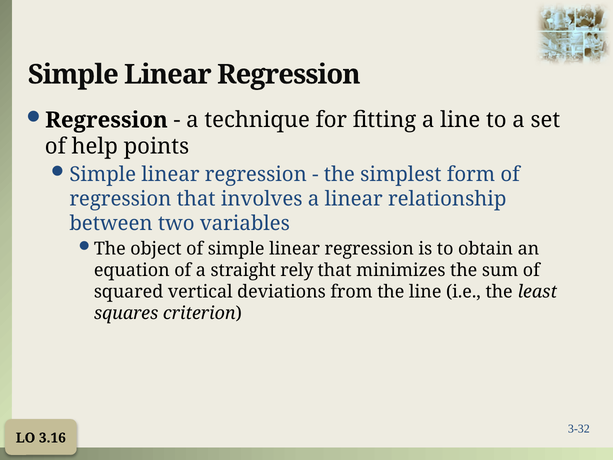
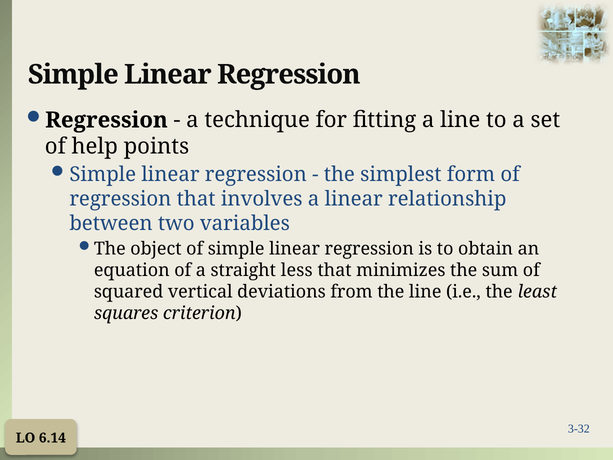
rely: rely -> less
3.16: 3.16 -> 6.14
